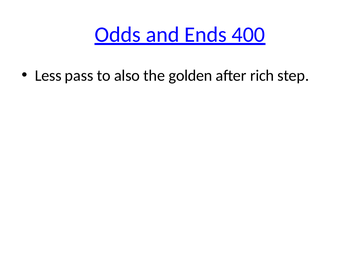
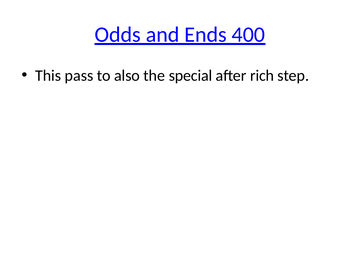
Less: Less -> This
golden: golden -> special
